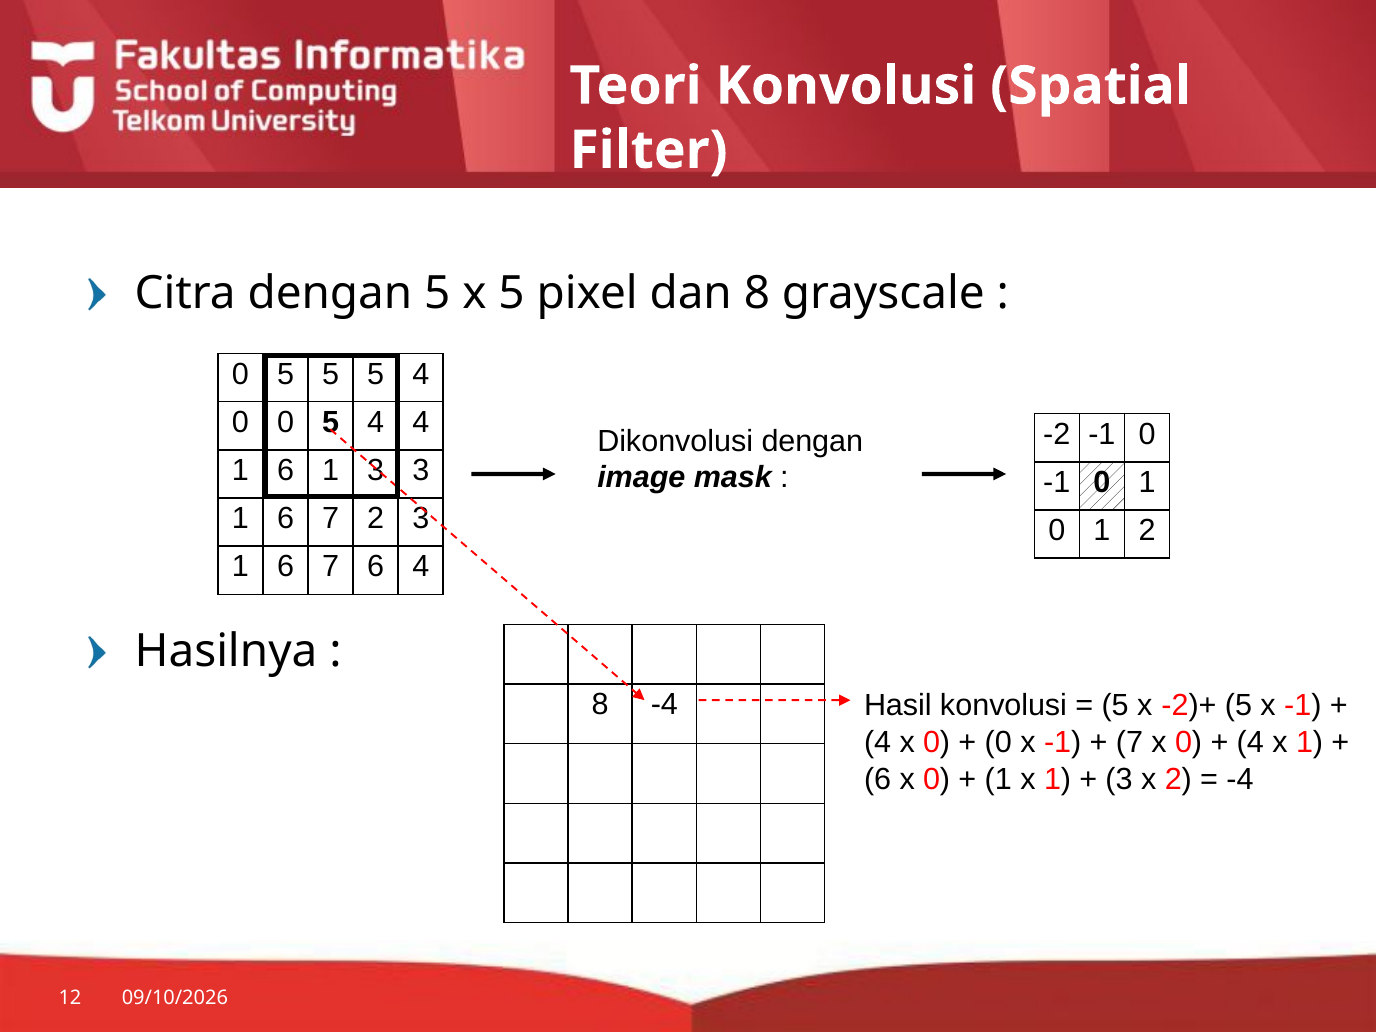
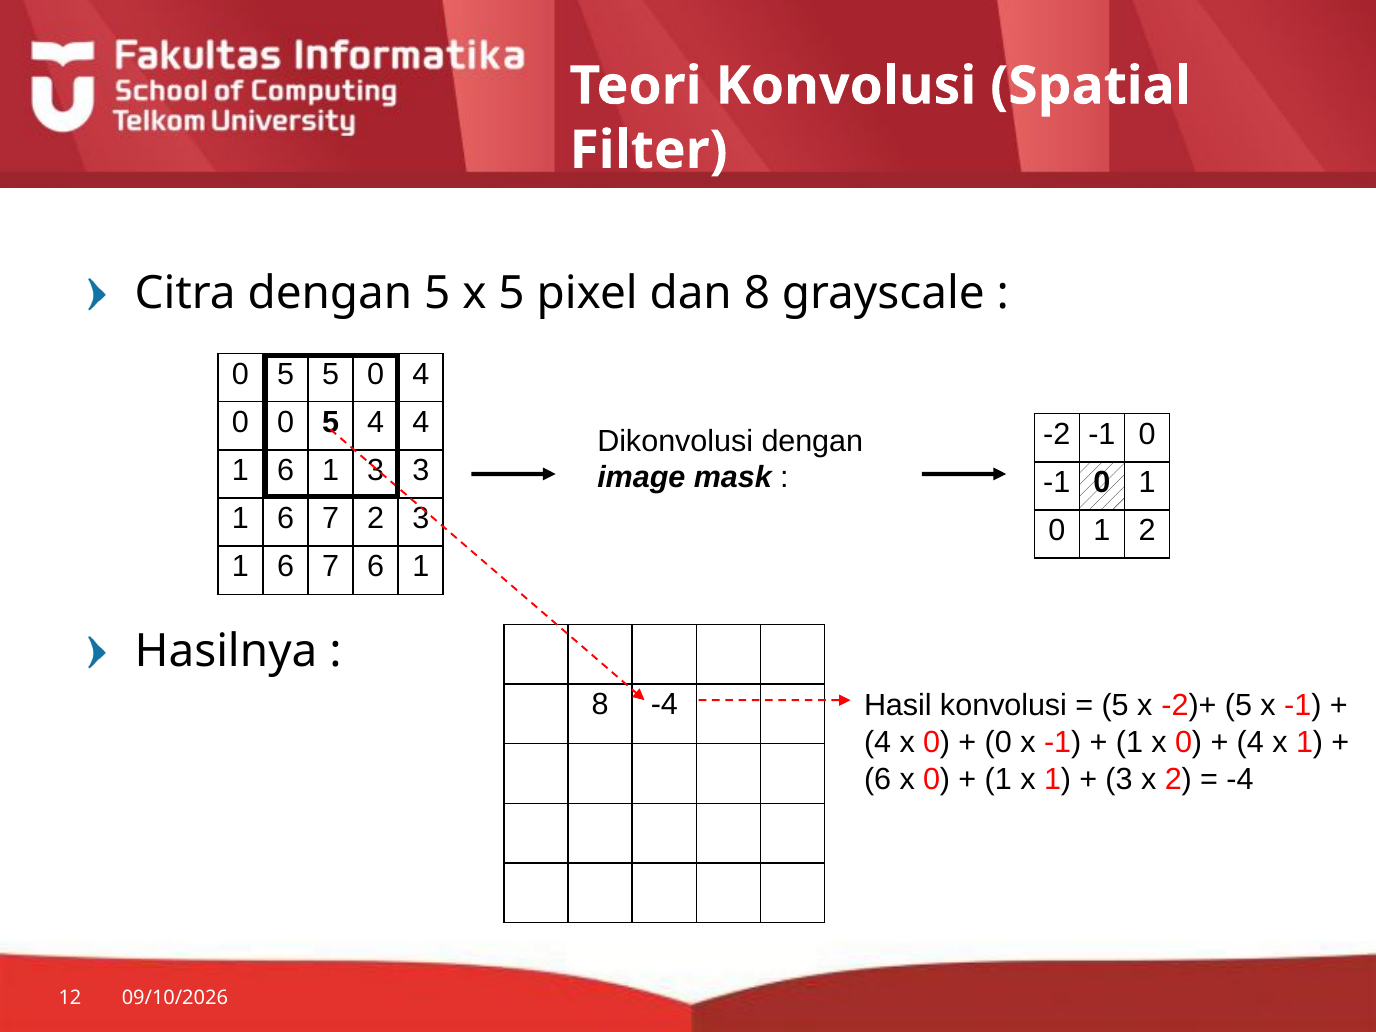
5 5 5: 5 -> 0
7 6 4: 4 -> 1
7 at (1129, 742): 7 -> 1
